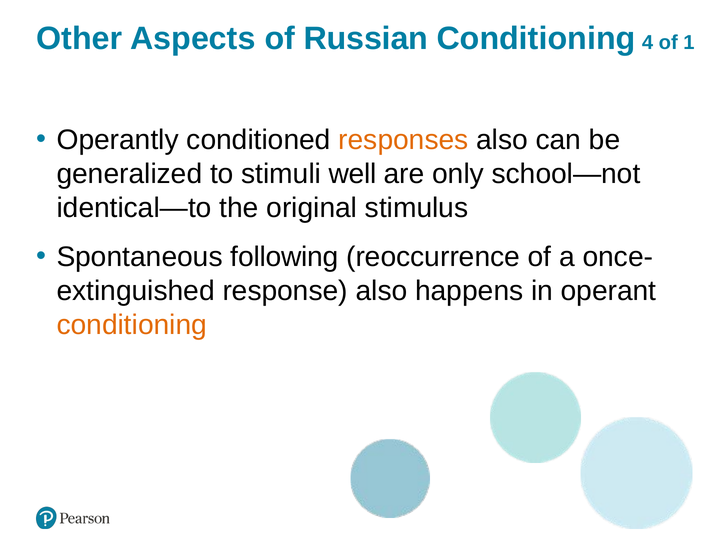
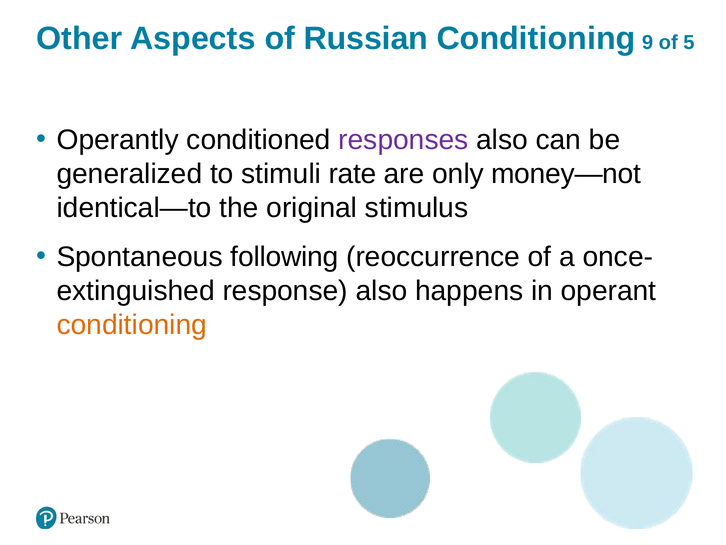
4: 4 -> 9
1: 1 -> 5
responses colour: orange -> purple
well: well -> rate
school—not: school—not -> money—not
